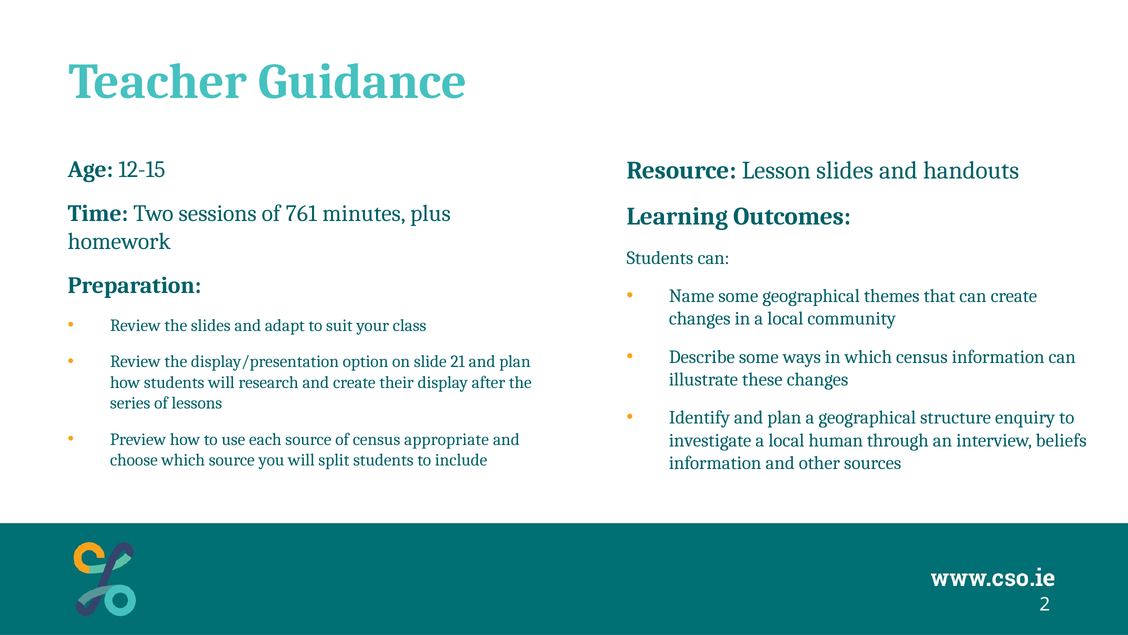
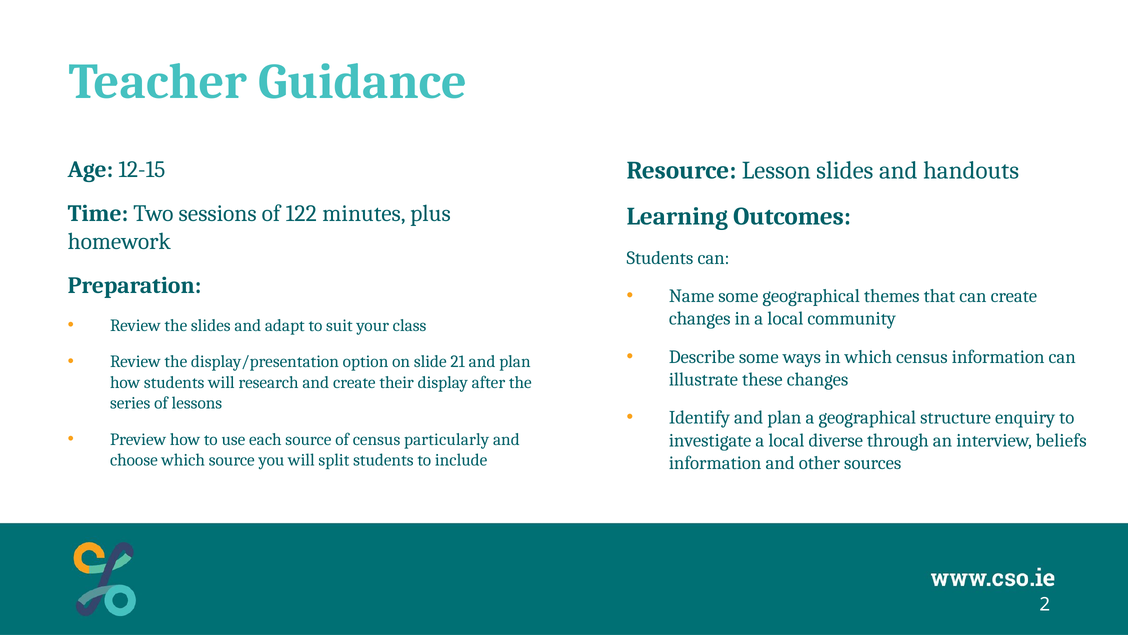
761: 761 -> 122
appropriate: appropriate -> particularly
human: human -> diverse
